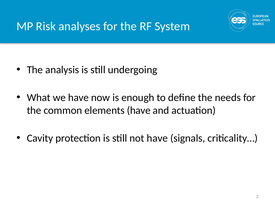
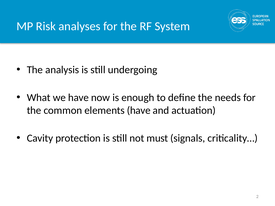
not have: have -> must
